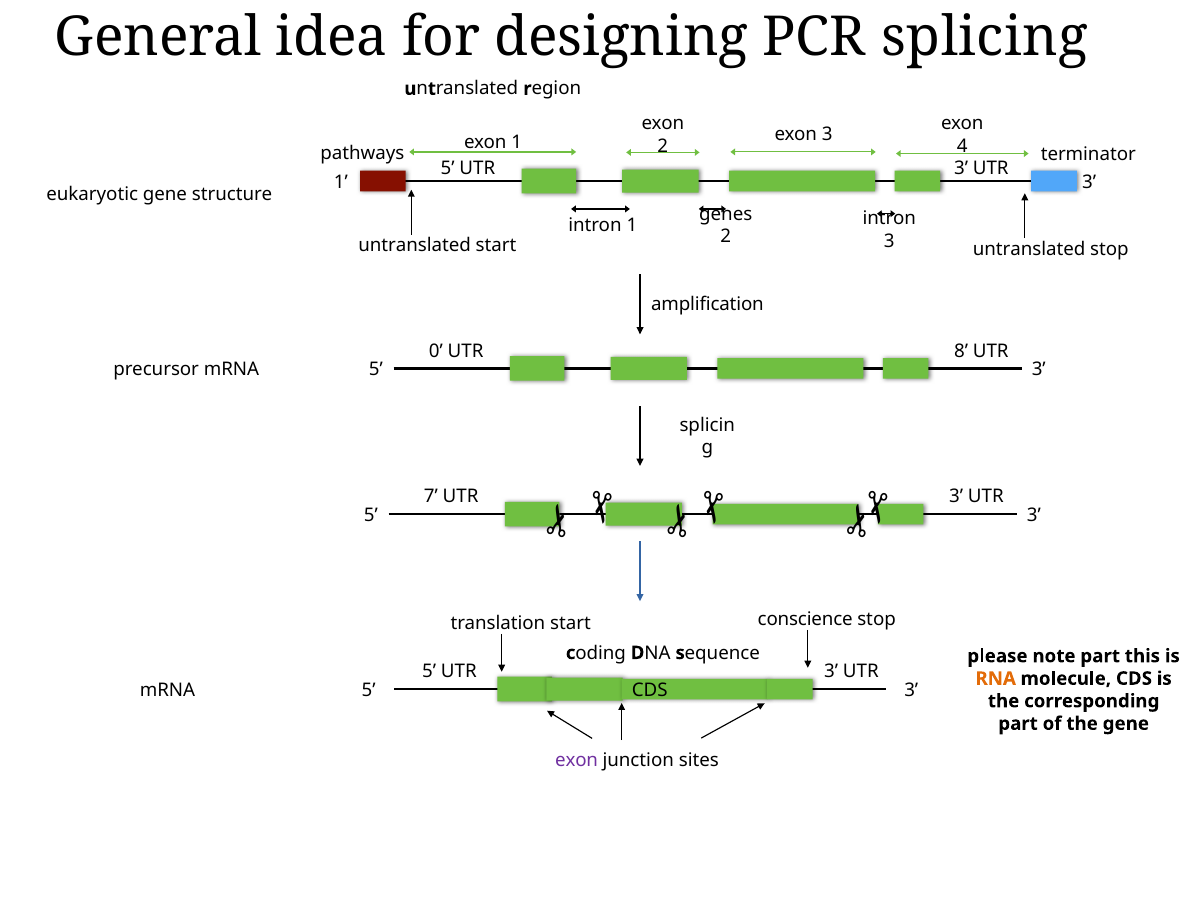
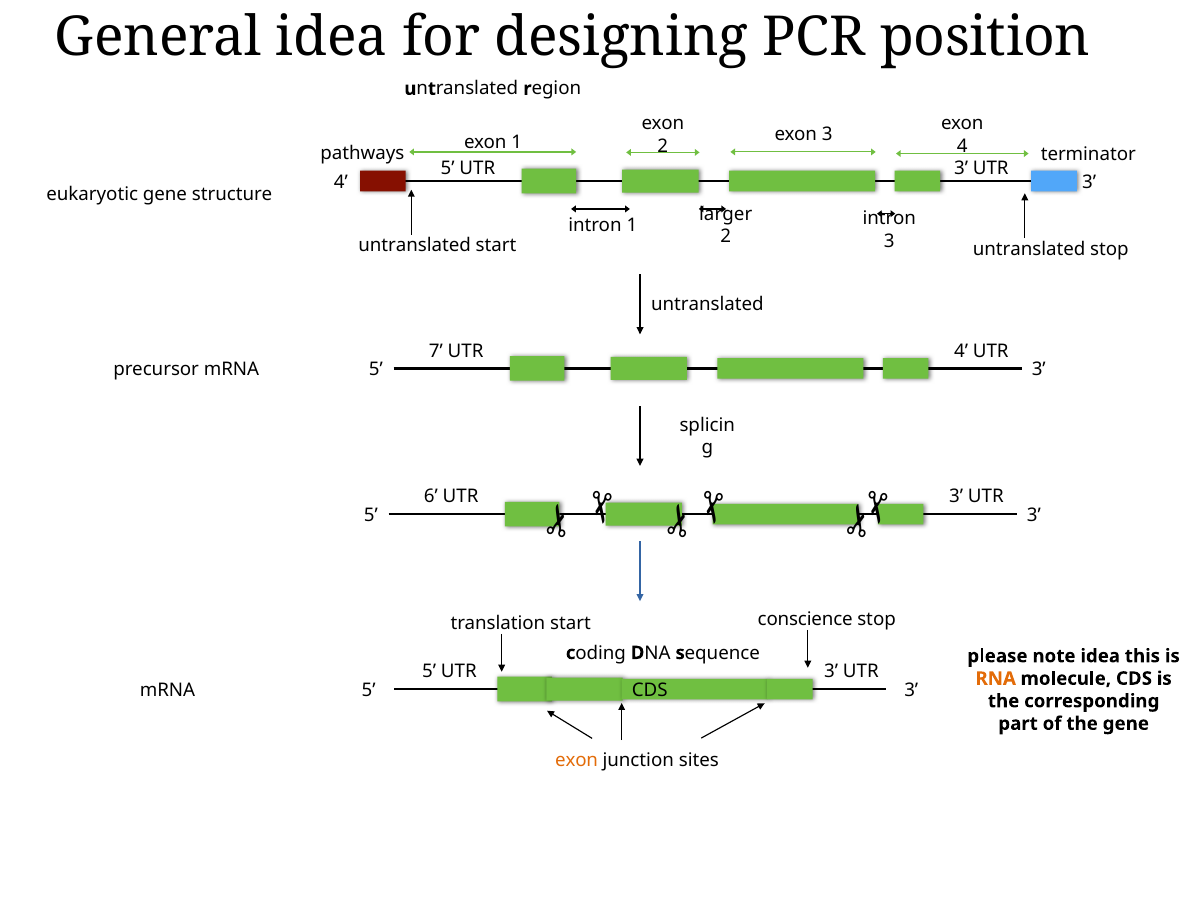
splicing: splicing -> position
1 at (341, 182): 1 -> 4
genes: genes -> larger
amplification at (707, 305): amplification -> untranslated
0: 0 -> 7
8 at (961, 351): 8 -> 4
7: 7 -> 6
note part: part -> idea
exon at (577, 760) colour: purple -> orange
